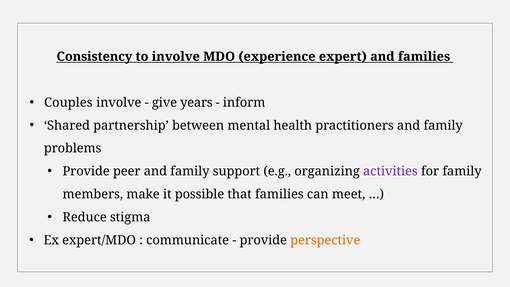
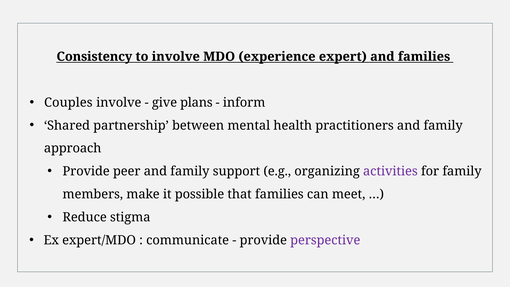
years: years -> plans
problems: problems -> approach
perspective colour: orange -> purple
